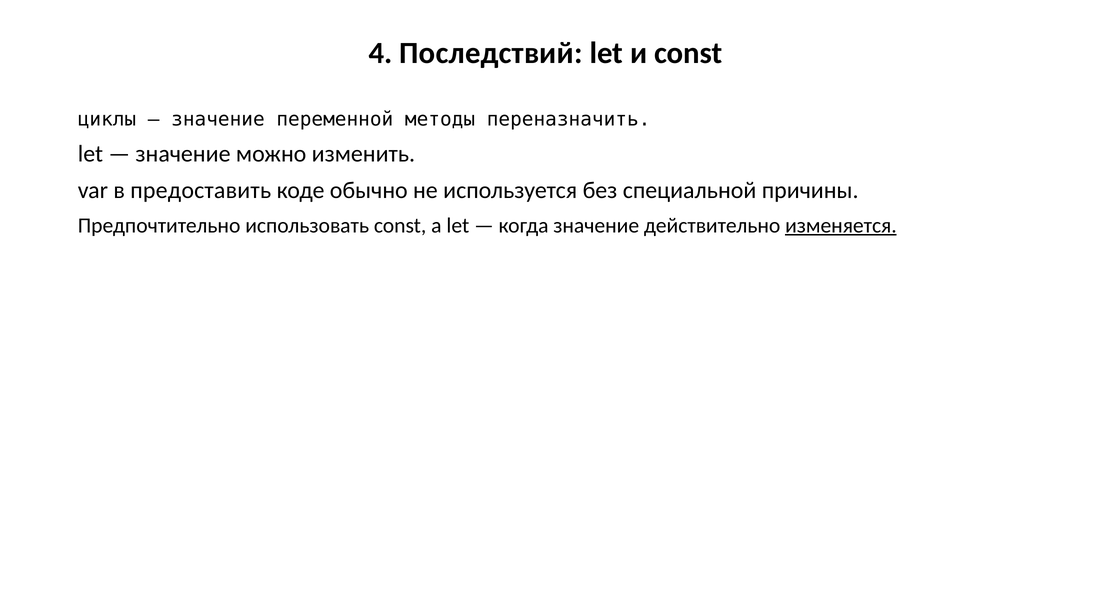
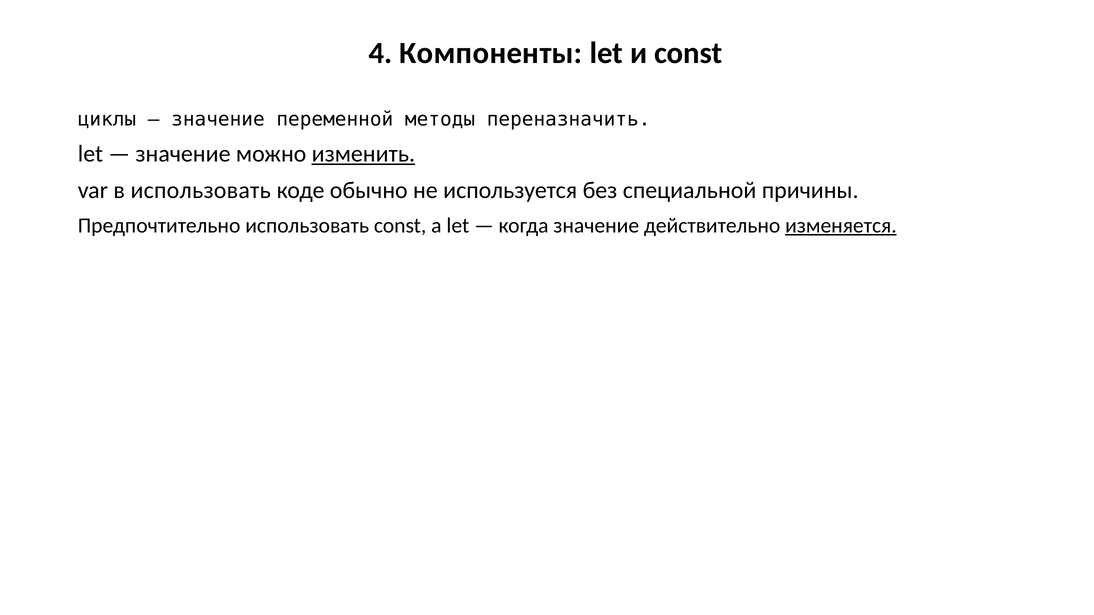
Последствий: Последствий -> Компоненты
изменить underline: none -> present
в предоставить: предоставить -> использовать
